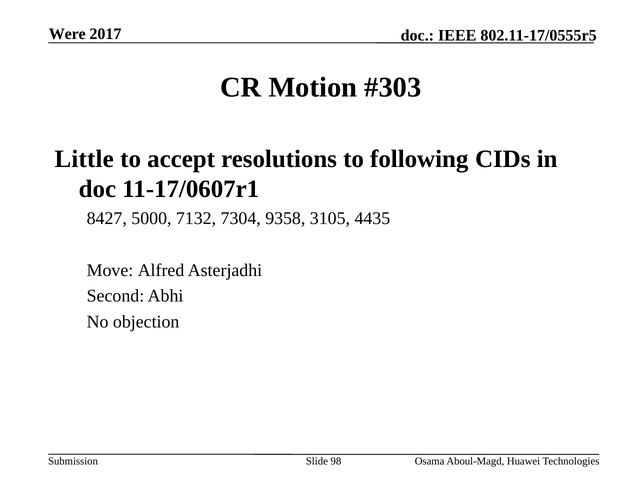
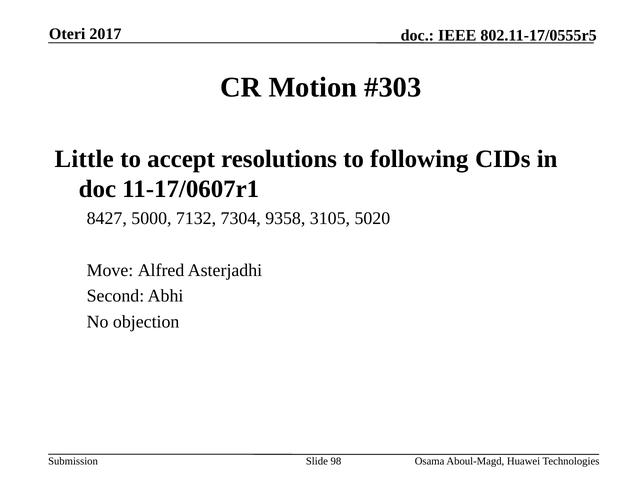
Were: Were -> Oteri
4435: 4435 -> 5020
